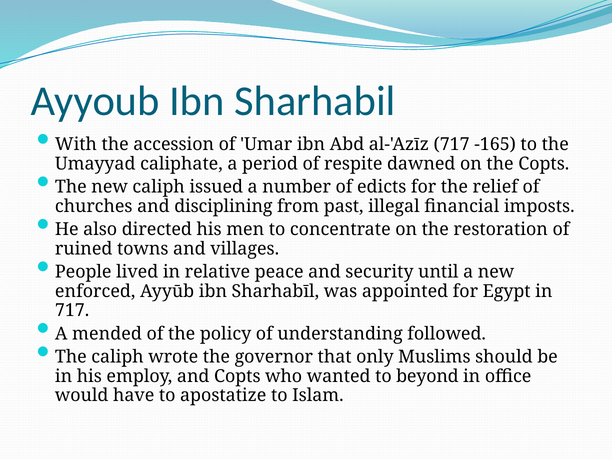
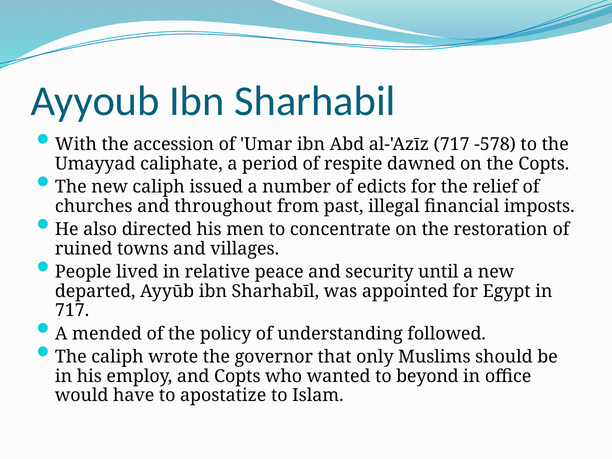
-165: -165 -> -578
disciplining: disciplining -> throughout
enforced: enforced -> departed
